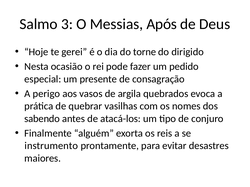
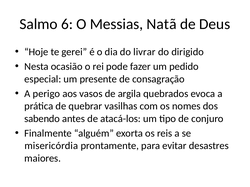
3: 3 -> 6
Após: Após -> Natã
torne: torne -> livrar
instrumento: instrumento -> misericórdia
